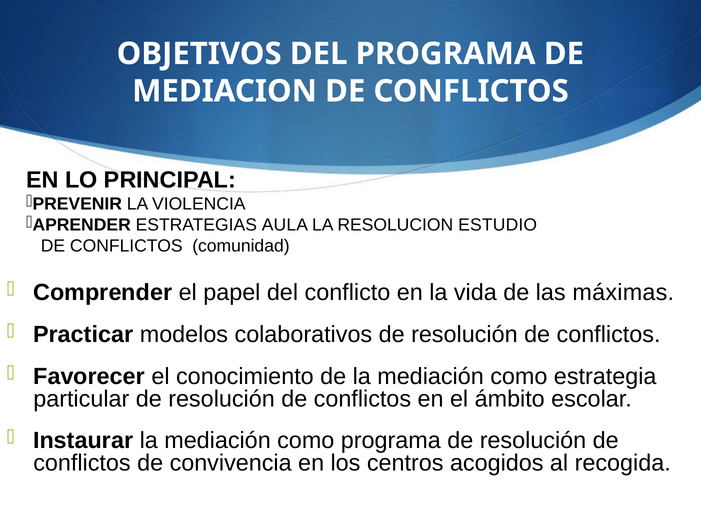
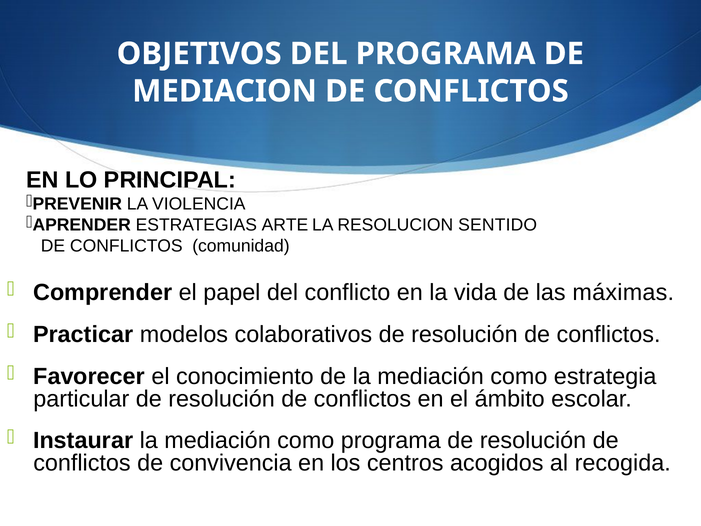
AULA: AULA -> ARTE
ESTUDIO: ESTUDIO -> SENTIDO
